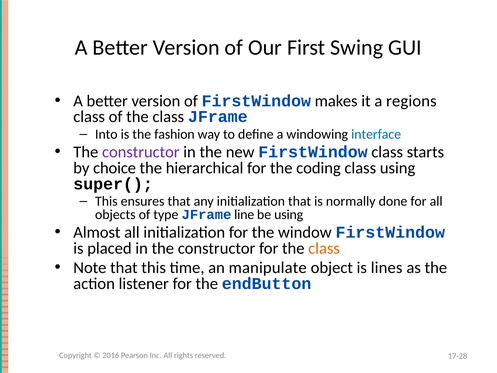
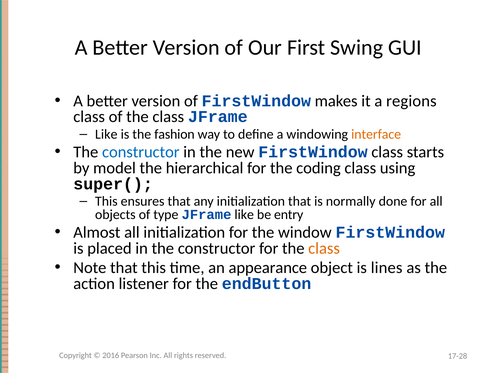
Into at (106, 134): Into -> Like
interface colour: blue -> orange
constructor at (141, 152) colour: purple -> blue
choice: choice -> model
JFrame line: line -> like
be using: using -> entry
manipulate: manipulate -> appearance
